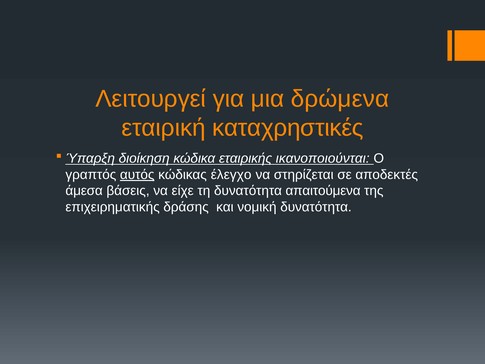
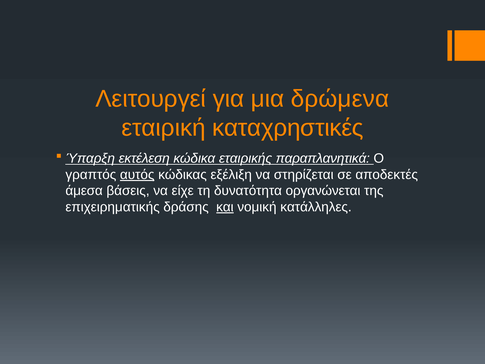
διοίκηση: διοίκηση -> εκτέλεση
ικανοποιούνται: ικανοποιούνται -> παραπλανητικά
έλεγχο: έλεγχο -> εξέλιξη
απαιτούμενα: απαιτούμενα -> οργανώνεται
και underline: none -> present
νομική δυνατότητα: δυνατότητα -> κατάλληλες
